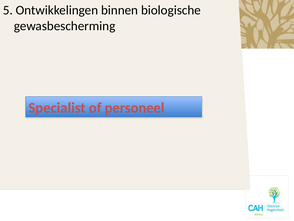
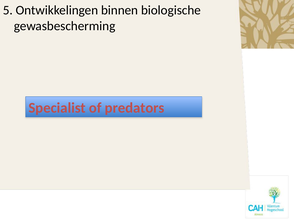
personeel: personeel -> predators
